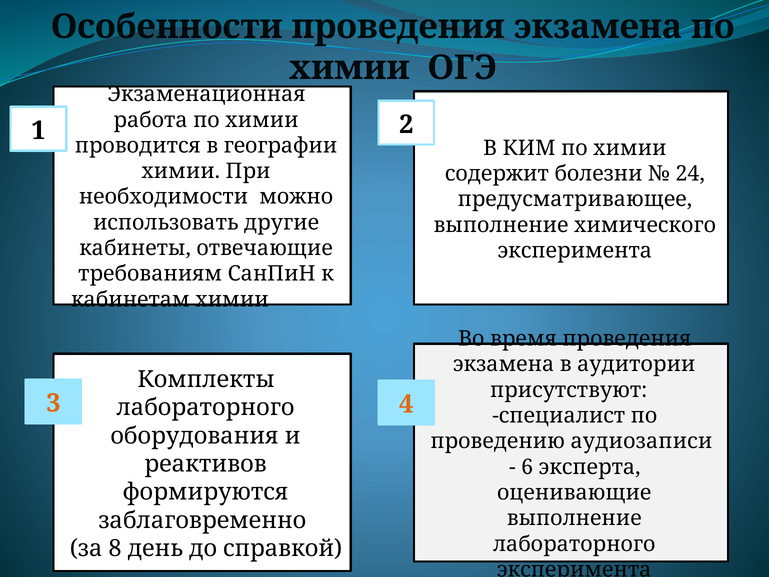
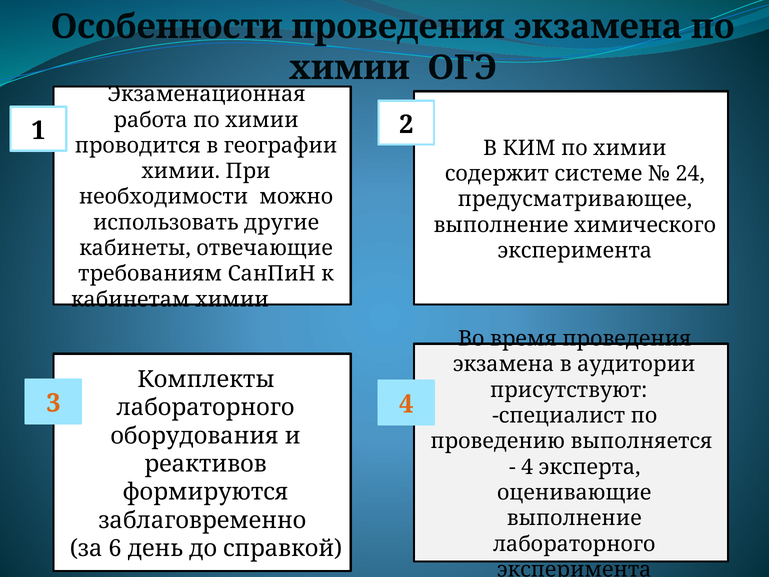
болезни: болезни -> системе
аудиозаписи: аудиозаписи -> выполняется
6 at (527, 467): 6 -> 4
8: 8 -> 6
